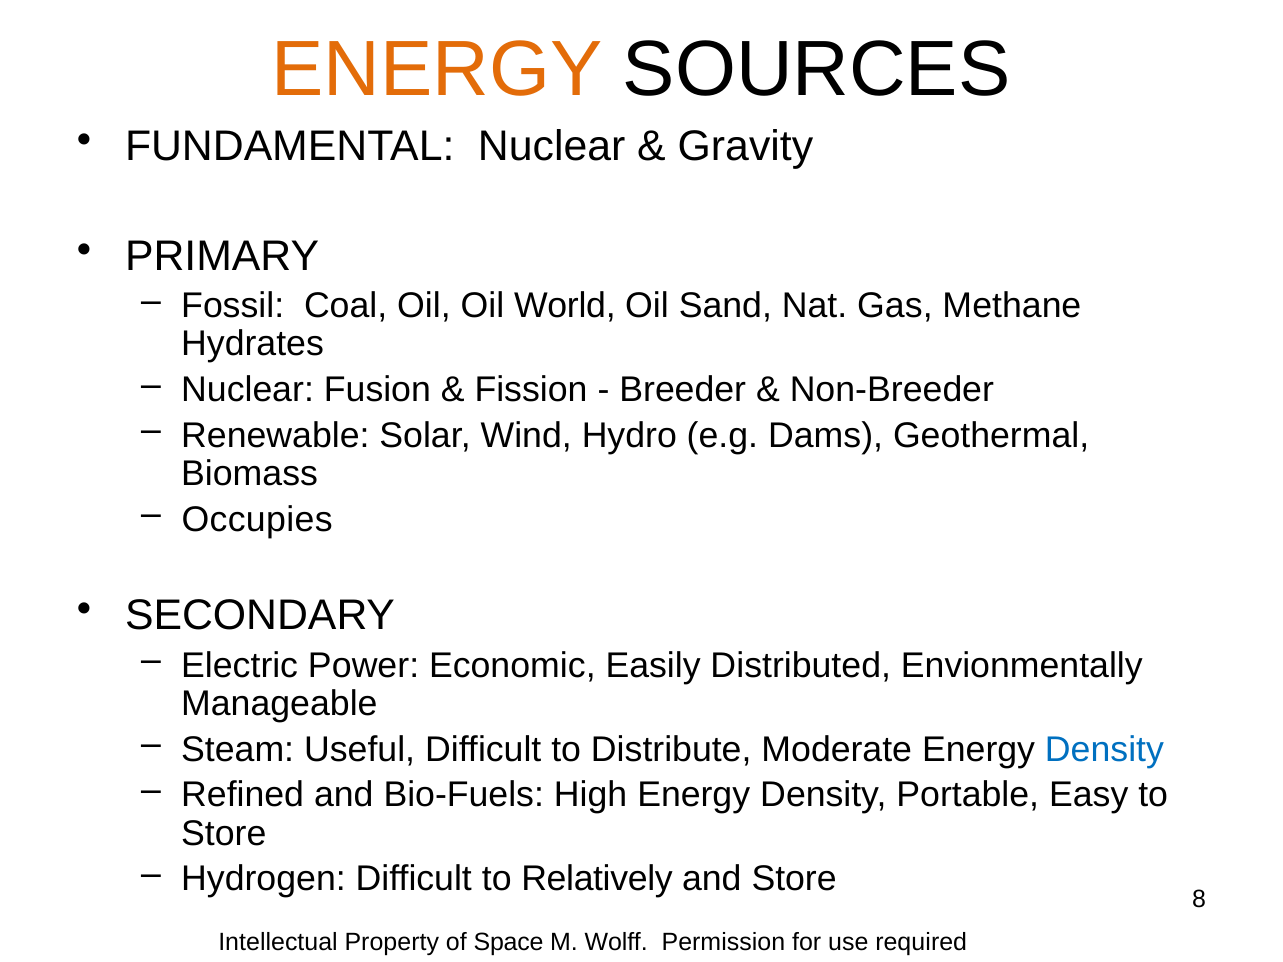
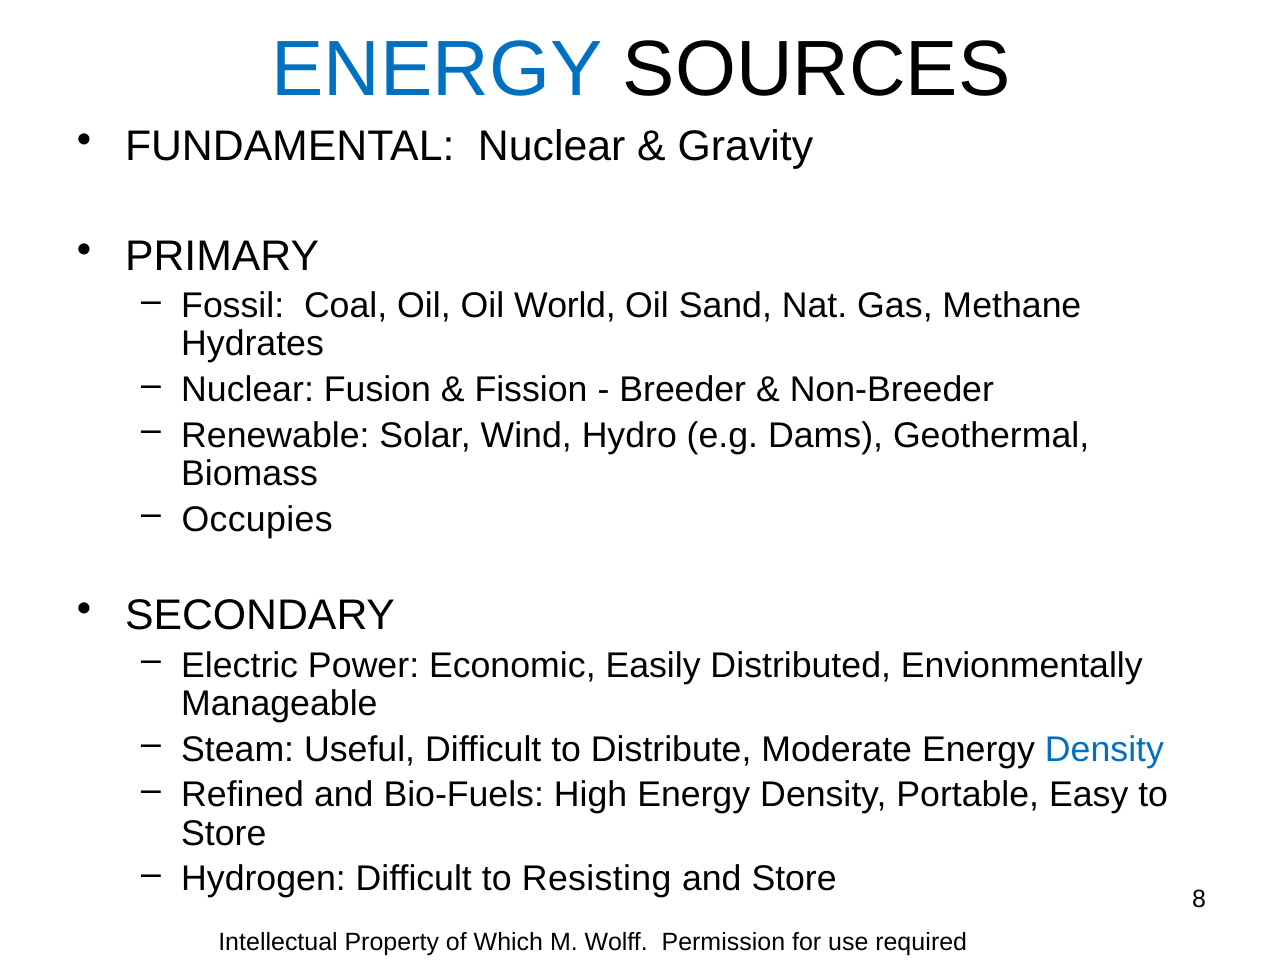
ENERGY at (437, 70) colour: orange -> blue
Relatively: Relatively -> Resisting
Space: Space -> Which
